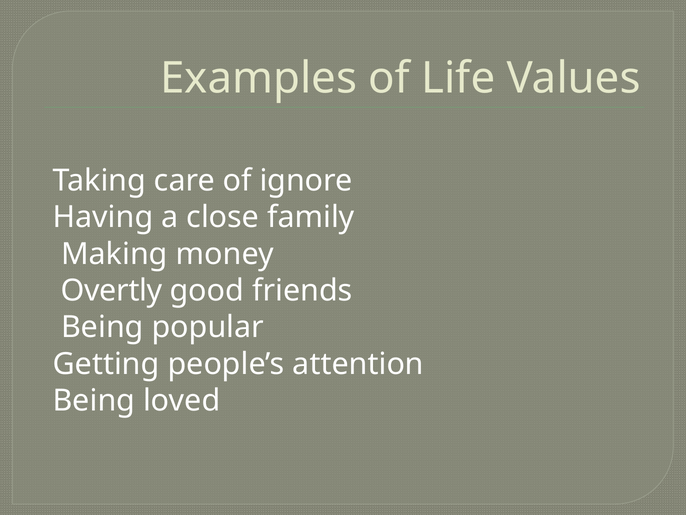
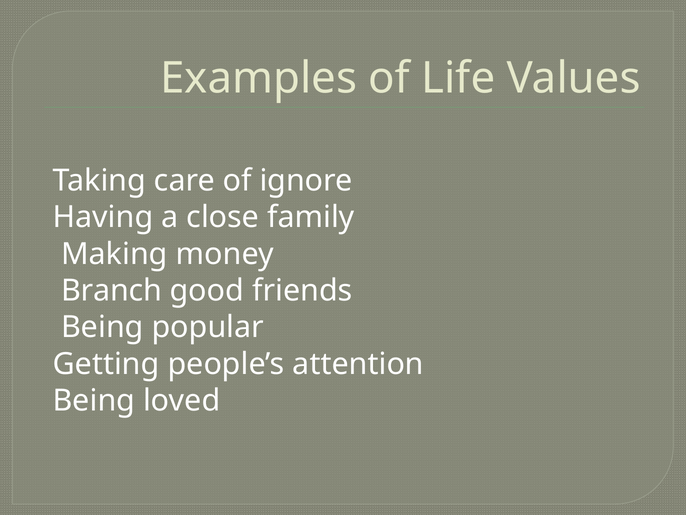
Overtly: Overtly -> Branch
